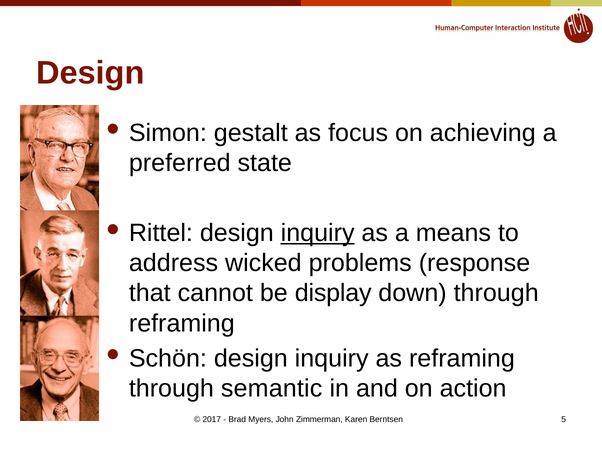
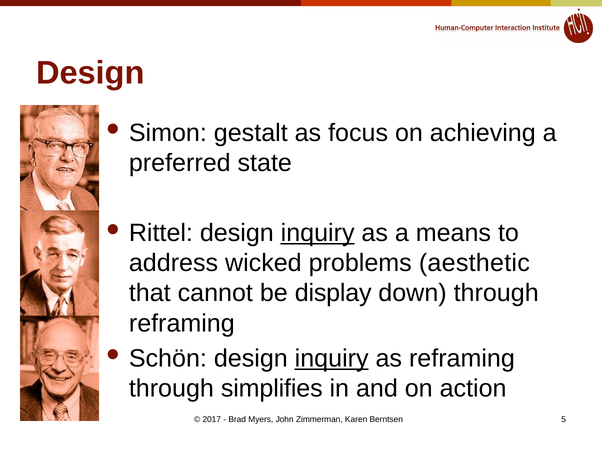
response: response -> aesthetic
inquiry at (332, 359) underline: none -> present
semantic: semantic -> simplifies
